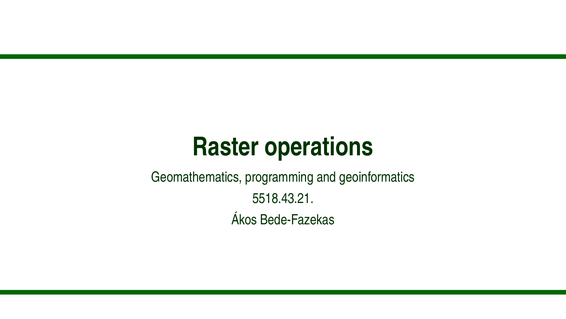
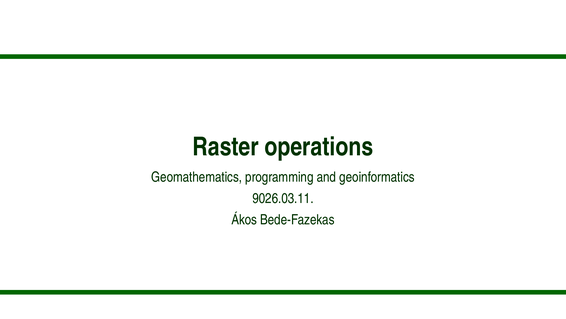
5518.43.21: 5518.43.21 -> 9026.03.11
